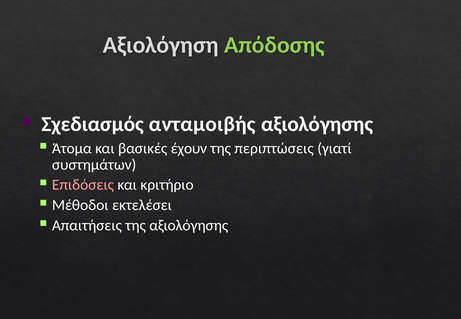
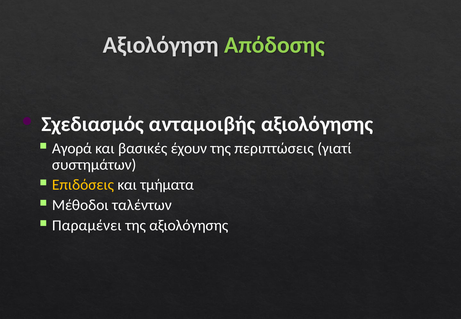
Άτομα: Άτομα -> Αγορά
Επιδόσεις colour: pink -> yellow
κριτήριο: κριτήριο -> τμήματα
εκτελέσει: εκτελέσει -> ταλέντων
Απαιτήσεις: Απαιτήσεις -> Παραμένει
